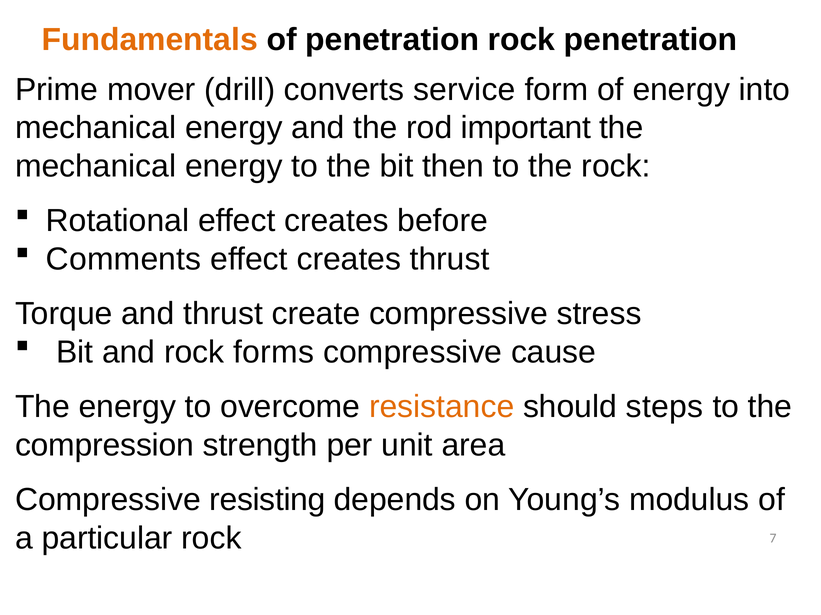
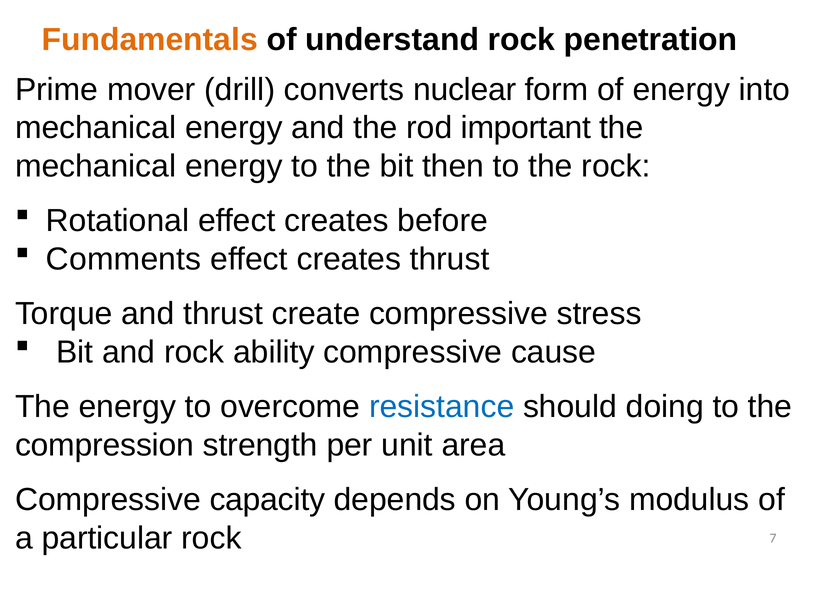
of penetration: penetration -> understand
service: service -> nuclear
forms: forms -> ability
resistance colour: orange -> blue
steps: steps -> doing
resisting: resisting -> capacity
